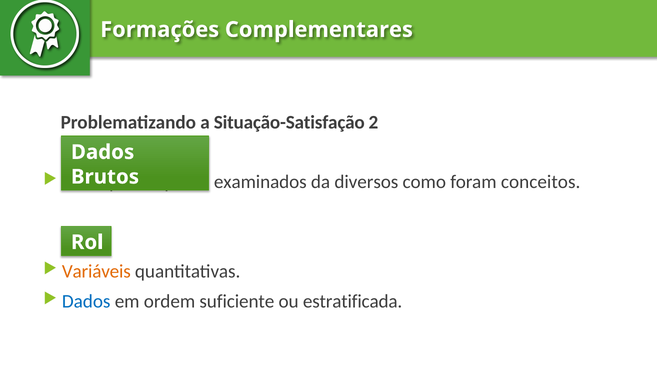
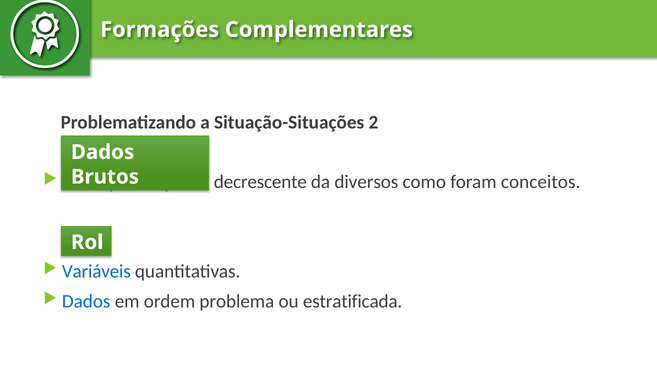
Situação-Satisfação: Situação-Satisfação -> Situação-Situações
examinados: examinados -> decrescente
Variáveis colour: orange -> blue
suficiente: suficiente -> problema
